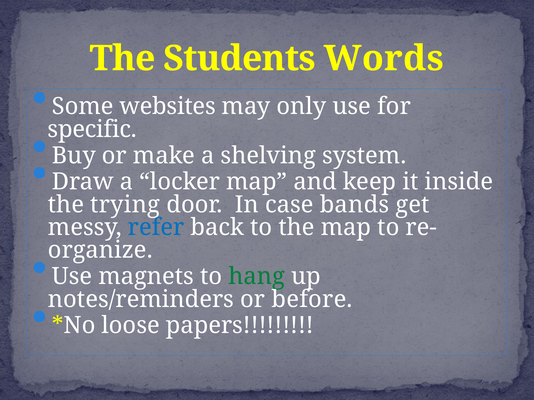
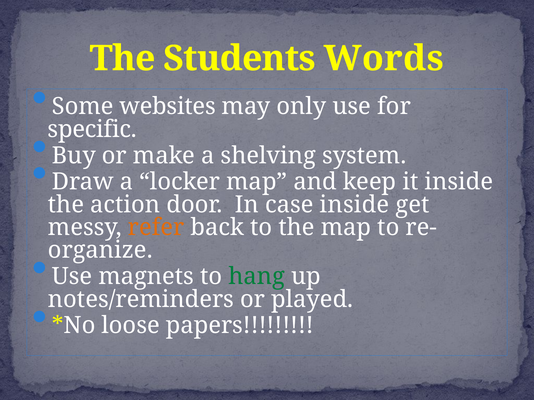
trying: trying -> action
case bands: bands -> inside
refer colour: blue -> orange
before: before -> played
